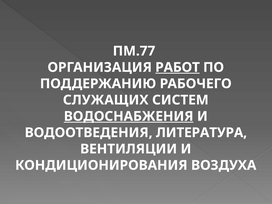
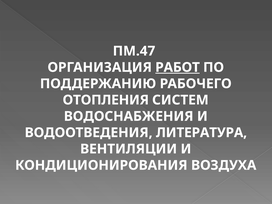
ПМ.77: ПМ.77 -> ПМ.47
СЛУЖАЩИХ: СЛУЖАЩИХ -> ОТОПЛЕНИЯ
ВОДОСНАБЖЕНИЯ underline: present -> none
